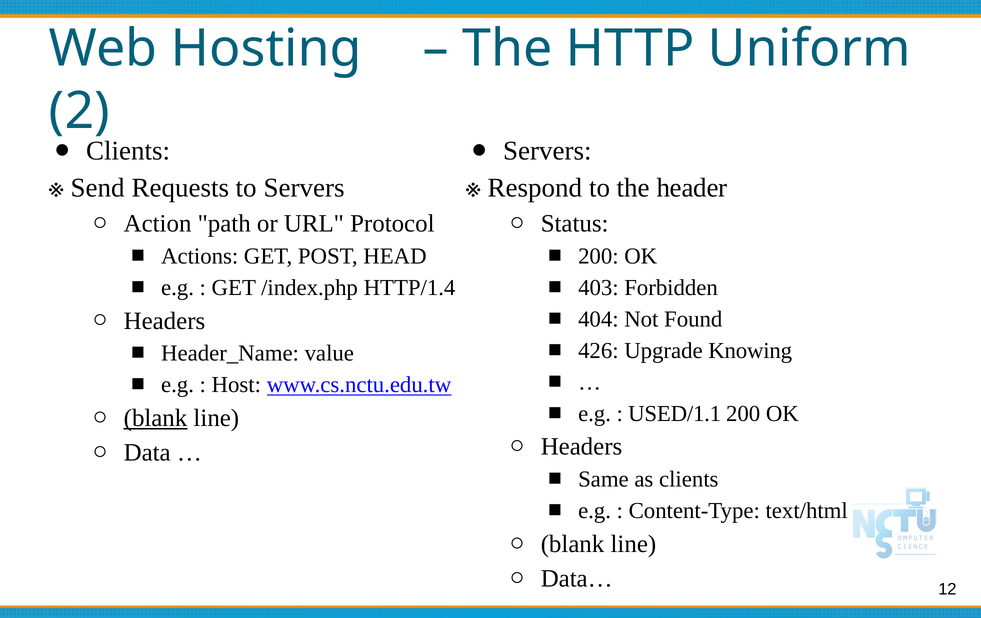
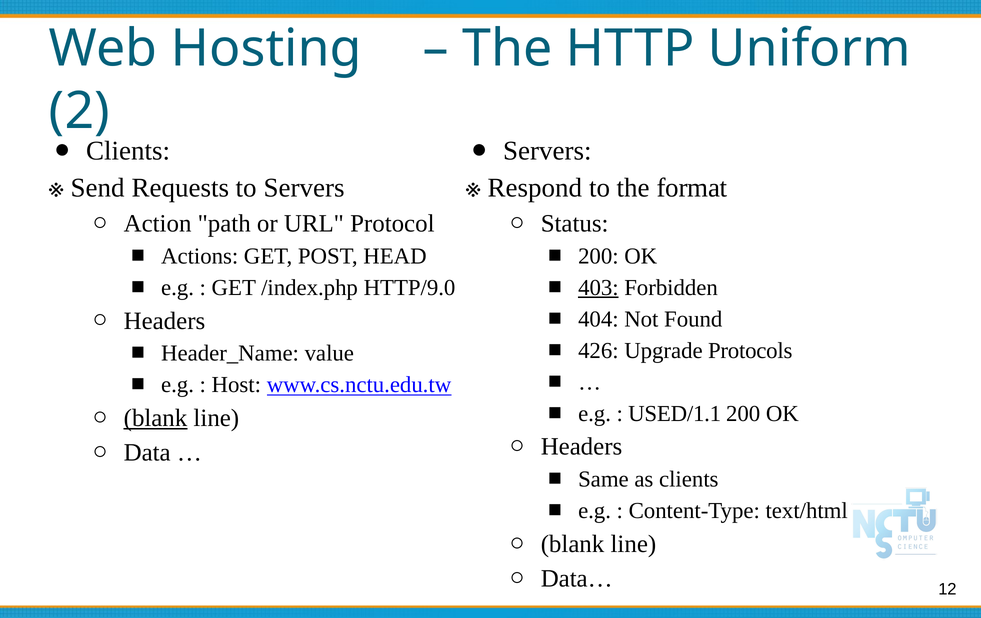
header: header -> format
HTTP/1.4: HTTP/1.4 -> HTTP/9.0
403 underline: none -> present
Knowing: Knowing -> Protocols
